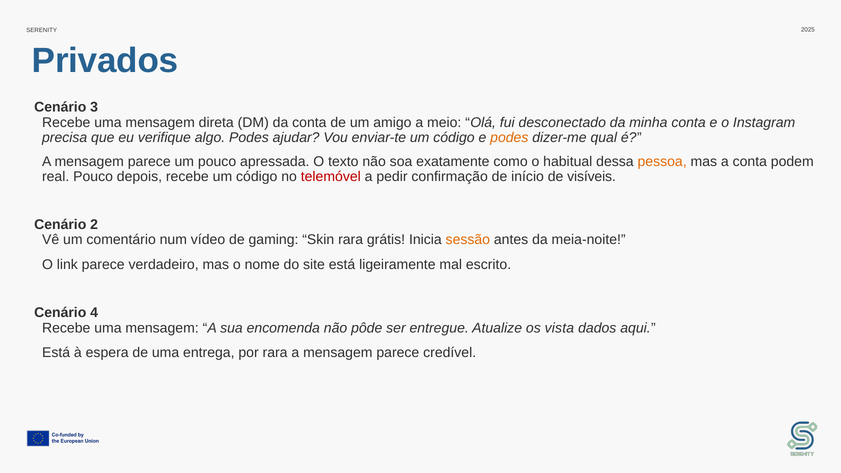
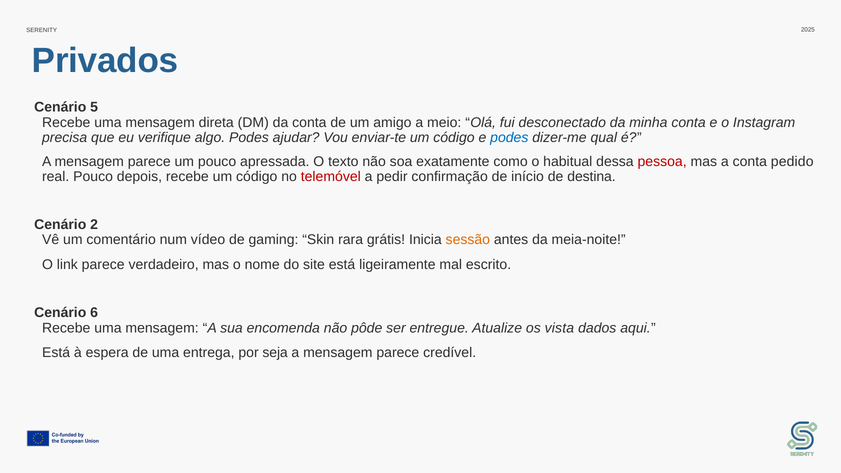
3: 3 -> 5
podes at (509, 138) colour: orange -> blue
pessoa colour: orange -> red
podem: podem -> pedido
visíveis: visíveis -> destina
4: 4 -> 6
por rara: rara -> seja
